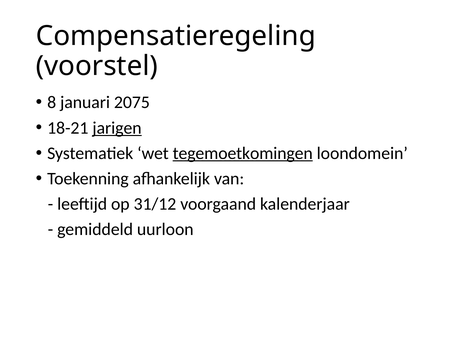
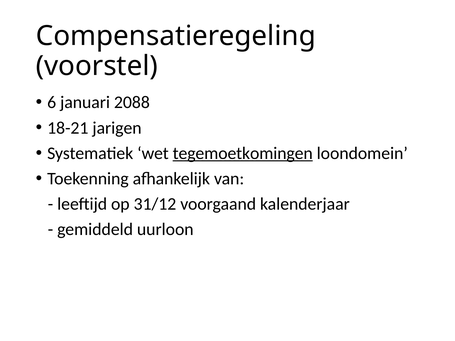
8: 8 -> 6
2075: 2075 -> 2088
jarigen underline: present -> none
